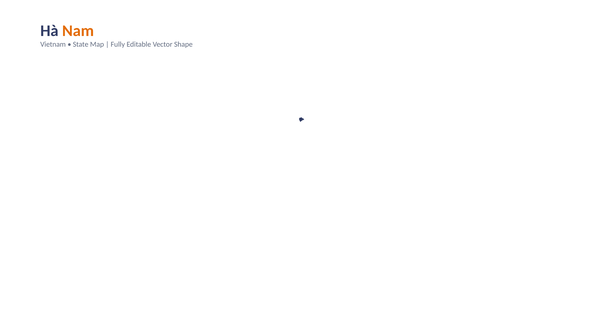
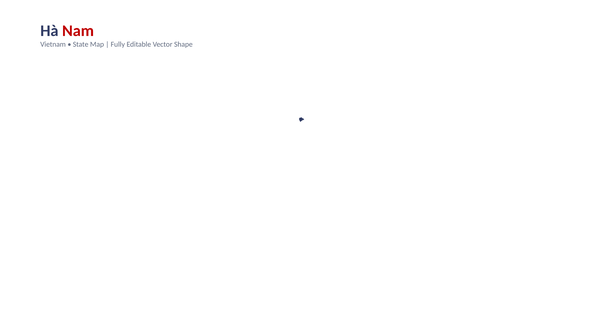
Nam colour: orange -> red
